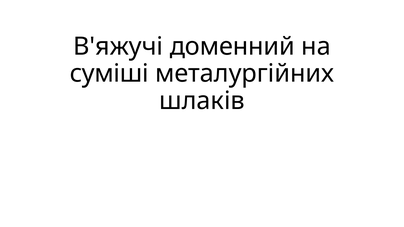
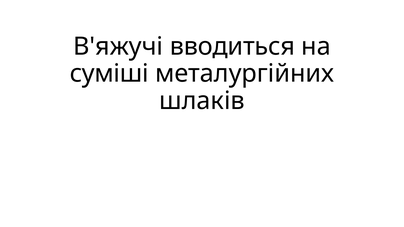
доменний: доменний -> вводиться
